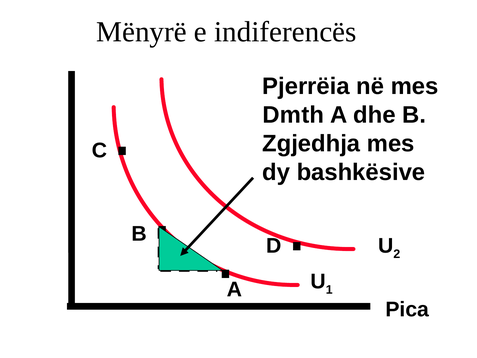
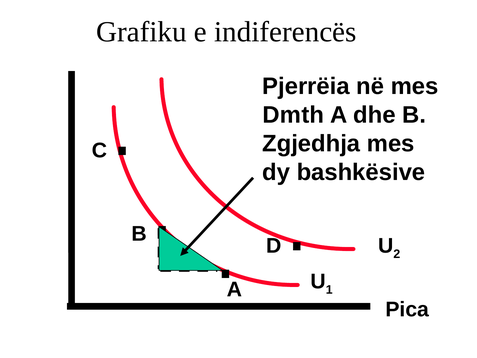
Mënyrë: Mënyrë -> Grafiku
